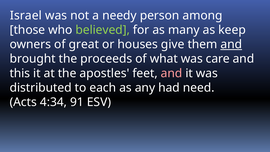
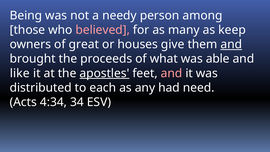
Israel: Israel -> Being
believed colour: light green -> pink
care: care -> able
this: this -> like
apostles underline: none -> present
91: 91 -> 34
